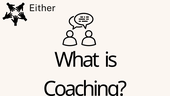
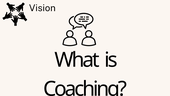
Either: Either -> Vision
